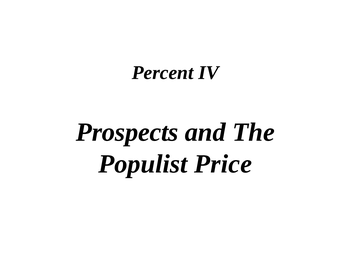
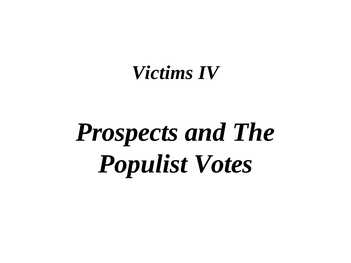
Percent: Percent -> Victims
Price: Price -> Votes
